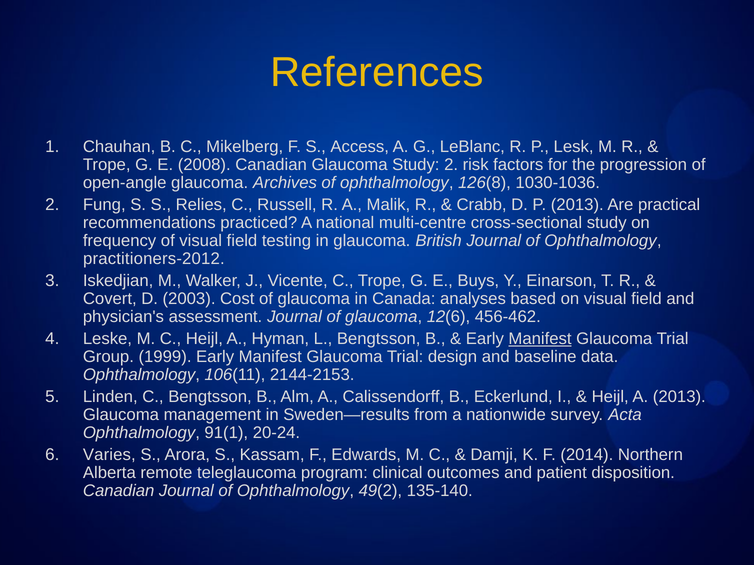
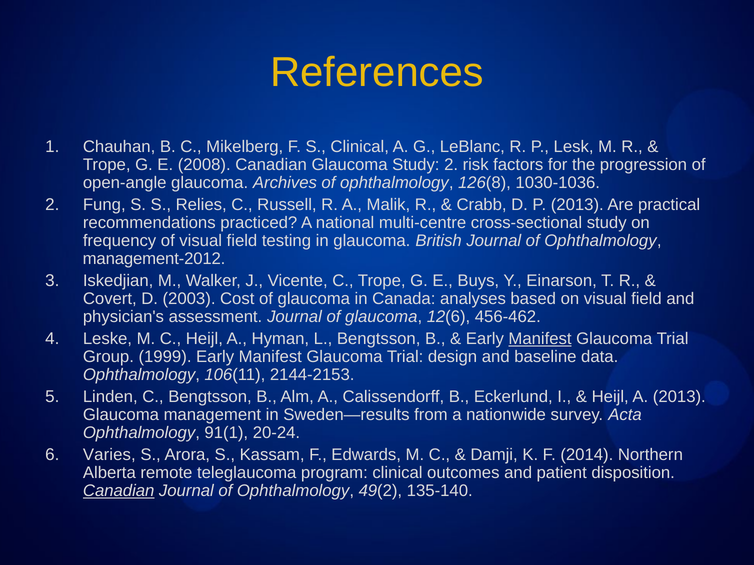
S Access: Access -> Clinical
practitioners-2012: practitioners-2012 -> management-2012
Canadian at (119, 491) underline: none -> present
